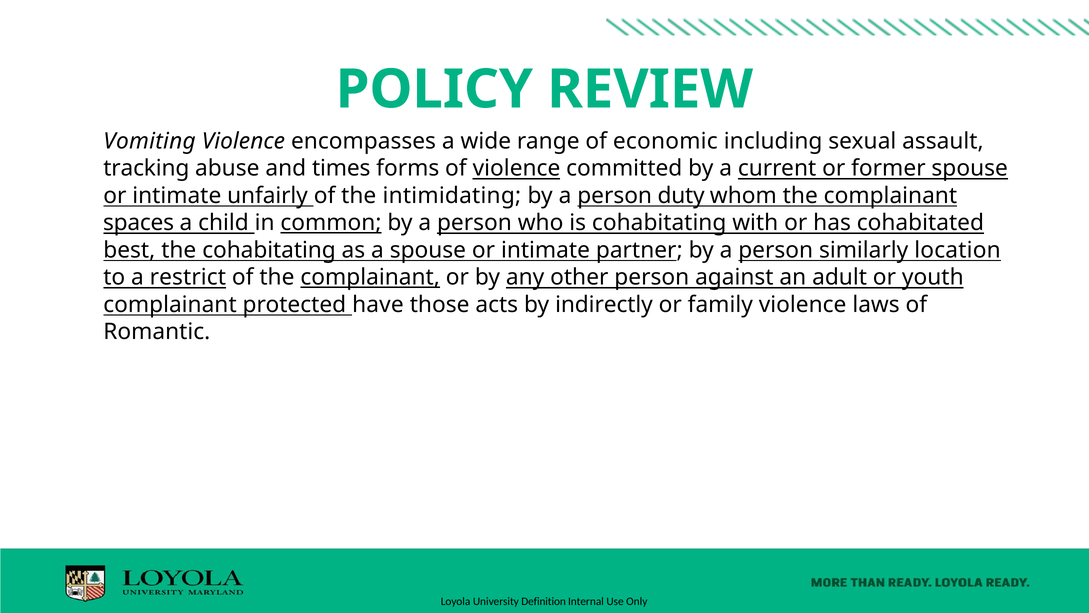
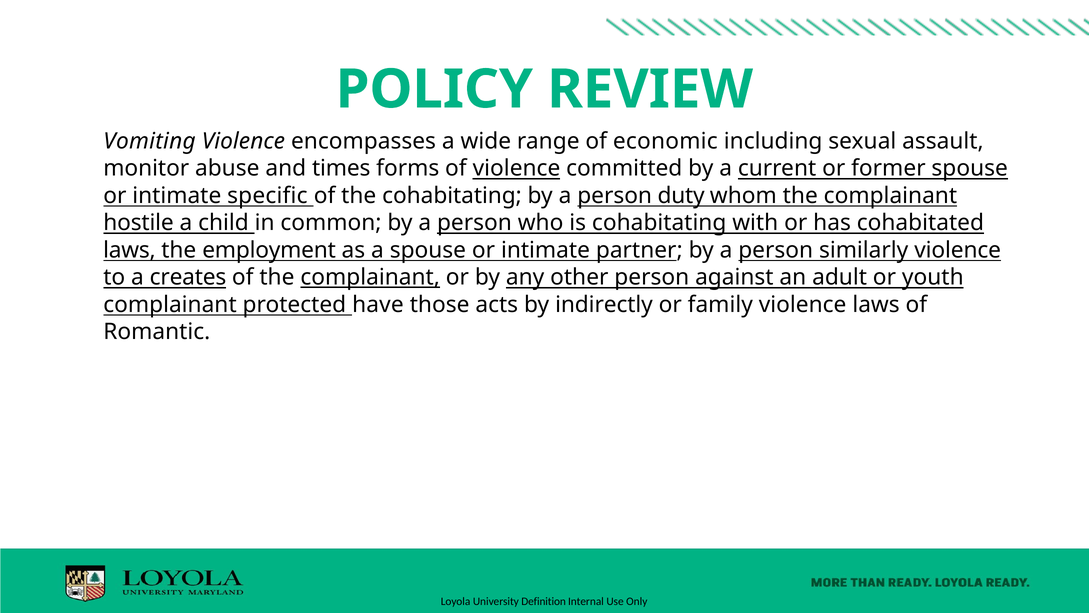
tracking: tracking -> monitor
unfairly: unfairly -> specific
the intimidating: intimidating -> cohabitating
spaces: spaces -> hostile
common underline: present -> none
best at (129, 250): best -> laws
the cohabitating: cohabitating -> employment
similarly location: location -> violence
restrict: restrict -> creates
